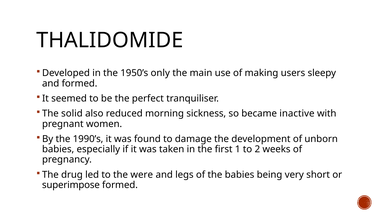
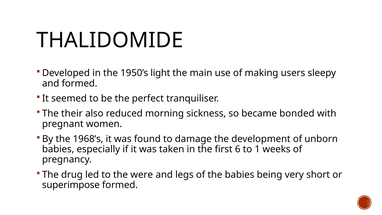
only: only -> light
solid: solid -> their
inactive: inactive -> bonded
1990’s: 1990’s -> 1968’s
1: 1 -> 6
2: 2 -> 1
